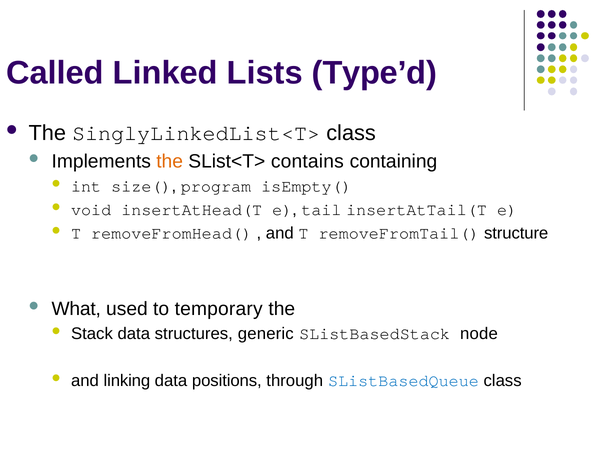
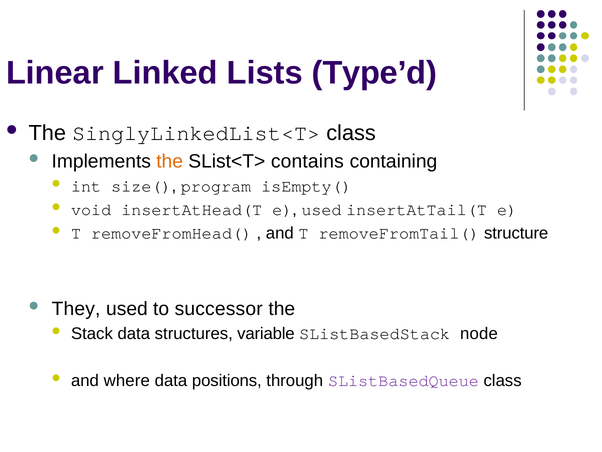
Called: Called -> Linear
e tail: tail -> used
What: What -> They
temporary: temporary -> successor
generic: generic -> variable
linking: linking -> where
SListBasedQueue colour: blue -> purple
